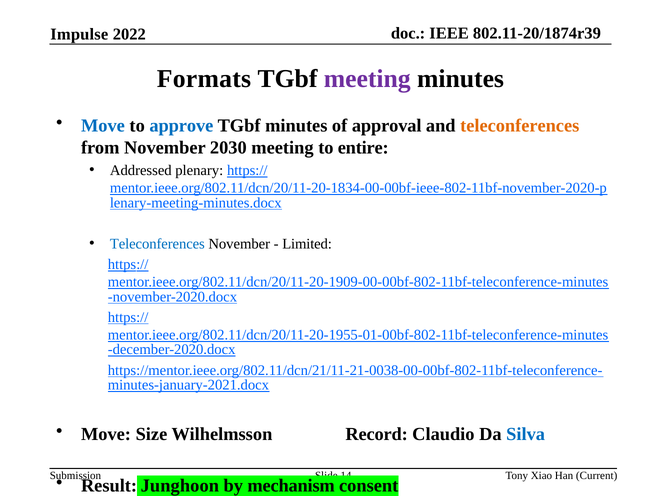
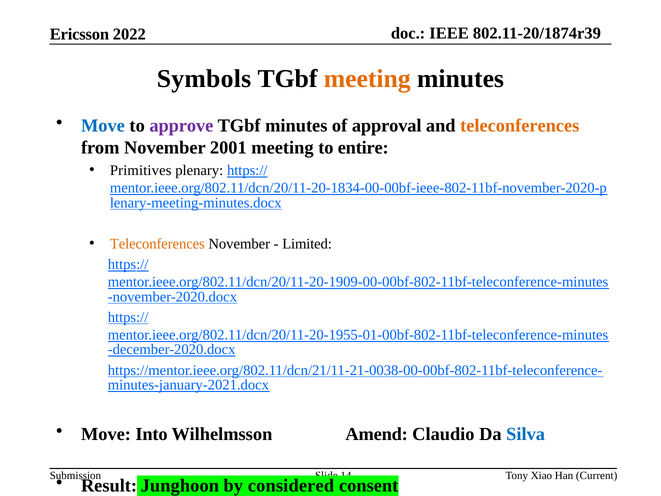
Impulse: Impulse -> Ericsson
Formats: Formats -> Symbols
meeting at (367, 79) colour: purple -> orange
approve colour: blue -> purple
2030: 2030 -> 2001
Addressed: Addressed -> Primitives
Teleconferences at (157, 244) colour: blue -> orange
Size: Size -> Into
Record: Record -> Amend
mechanism: mechanism -> considered
